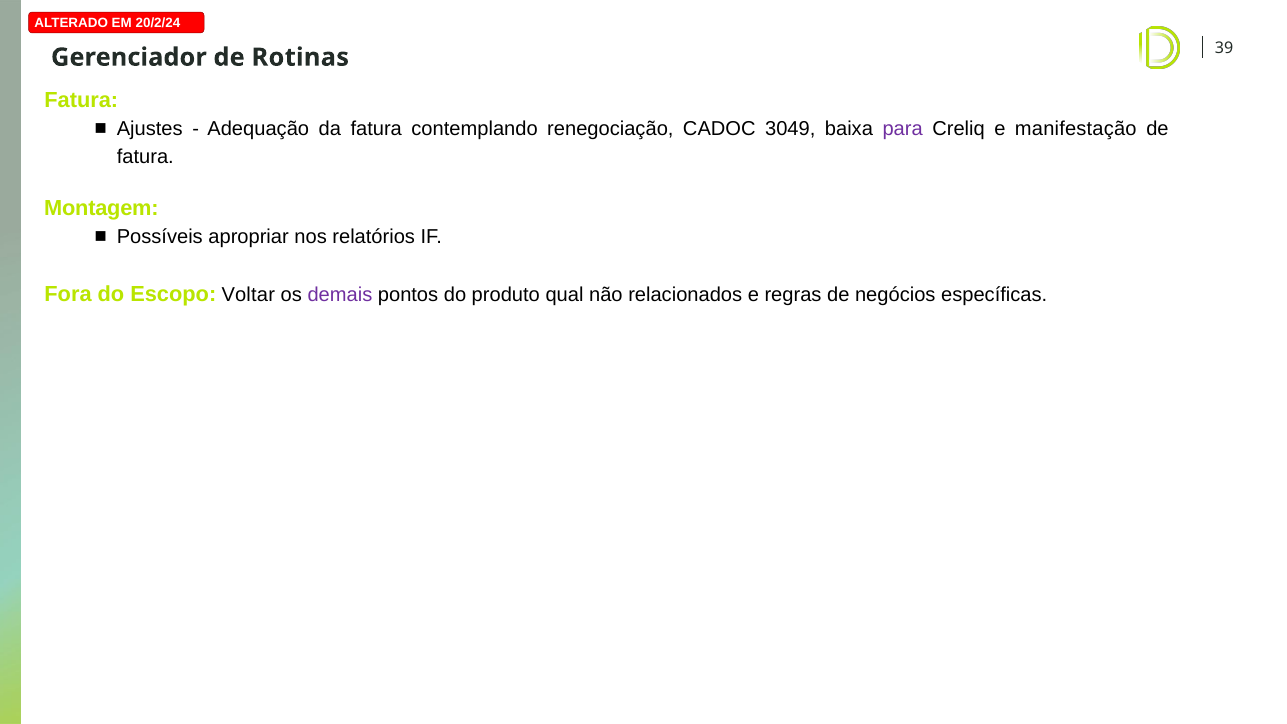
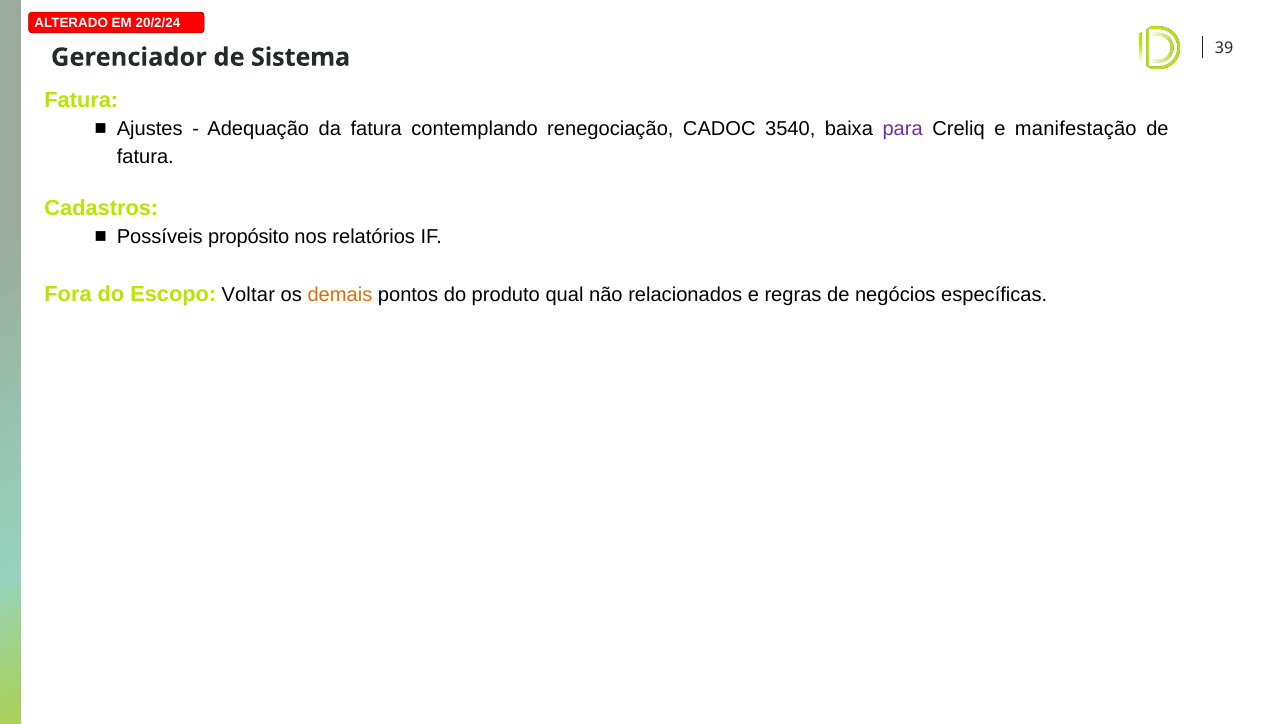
Rotinas: Rotinas -> Sistema
3049: 3049 -> 3540
Montagem: Montagem -> Cadastros
apropriar: apropriar -> propósito
demais colour: purple -> orange
